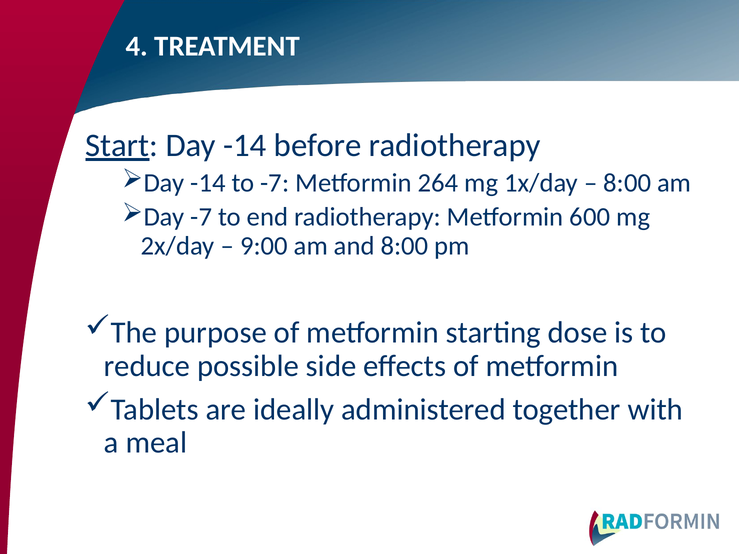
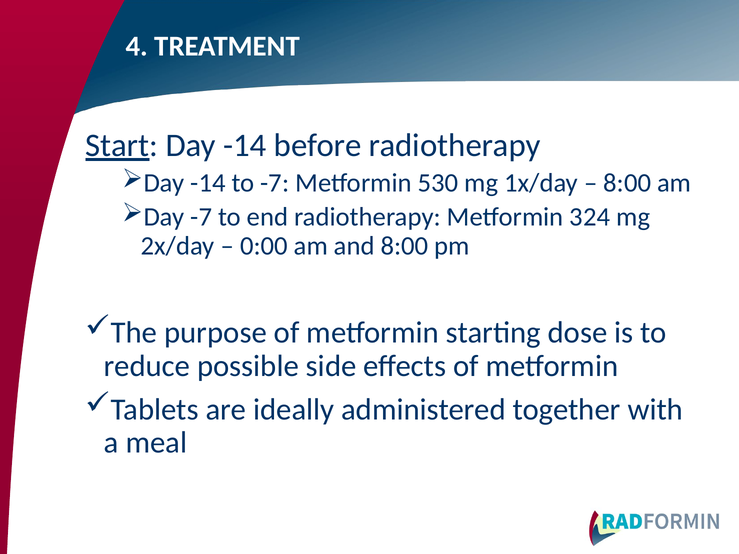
264: 264 -> 530
600: 600 -> 324
9:00: 9:00 -> 0:00
